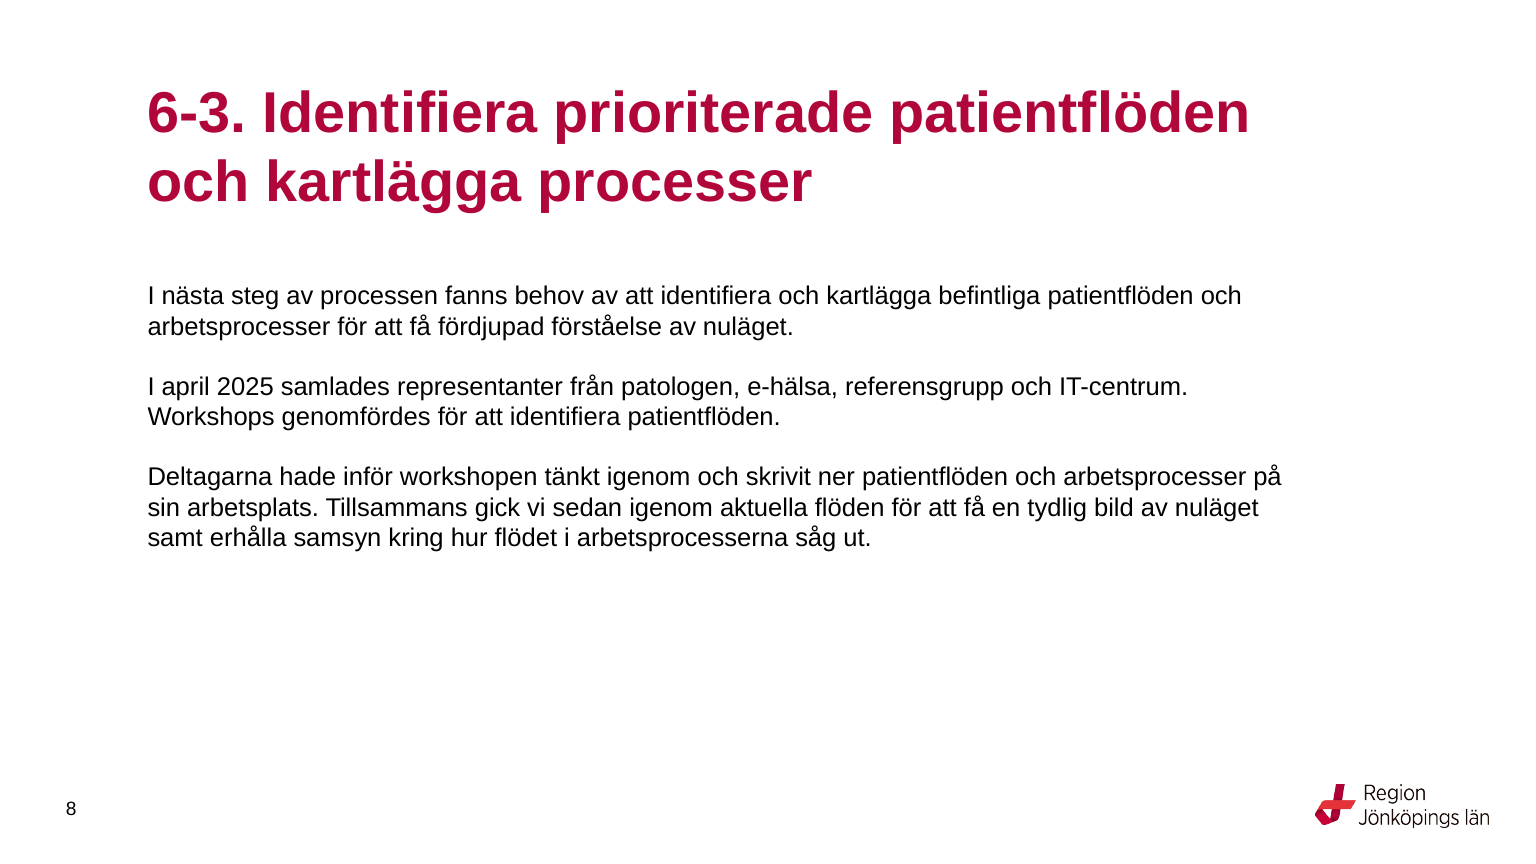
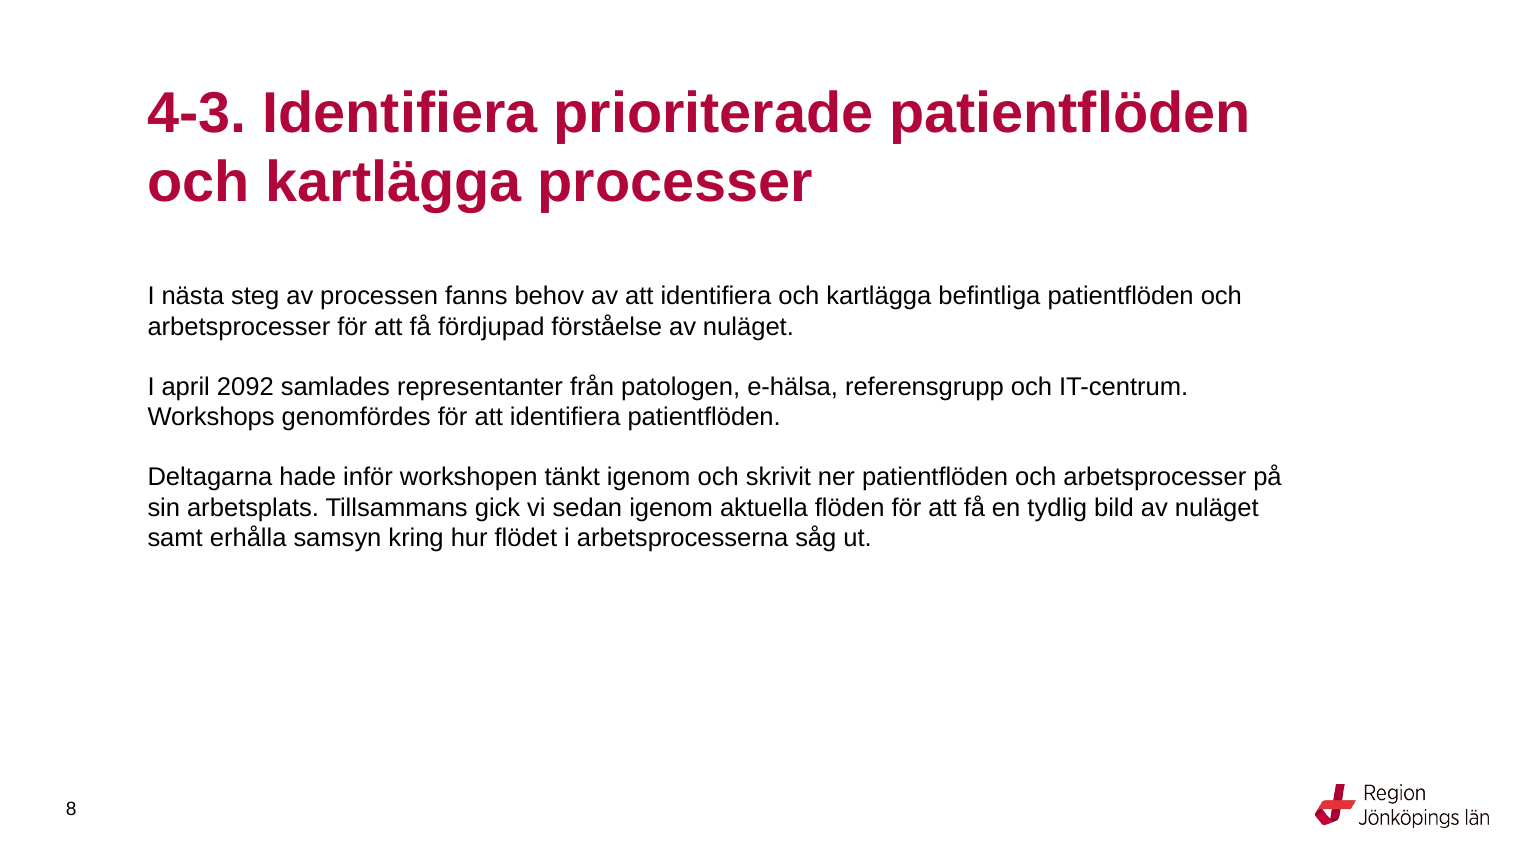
6-3: 6-3 -> 4-3
2025: 2025 -> 2092
